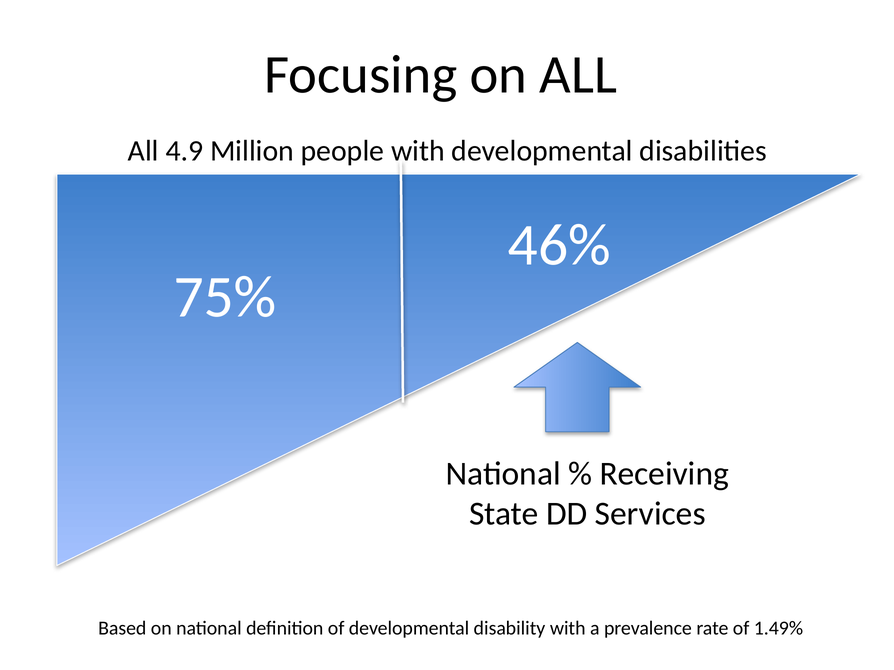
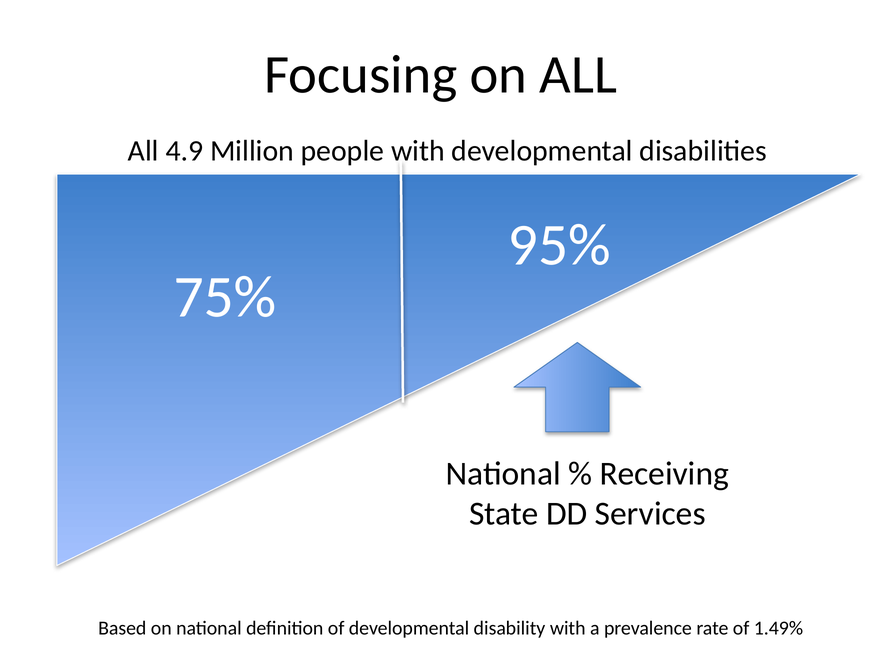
46%: 46% -> 95%
